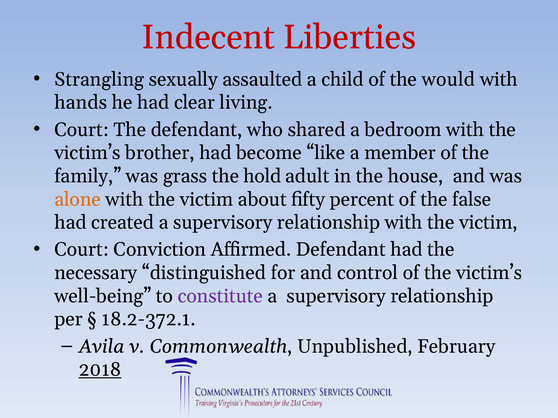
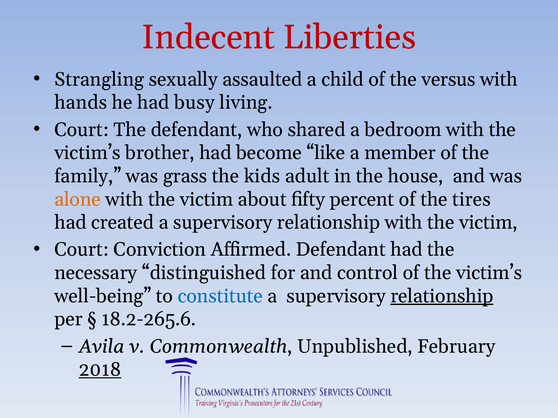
would: would -> versus
clear: clear -> busy
hold: hold -> kids
false: false -> tires
constitute colour: purple -> blue
relationship at (442, 296) underline: none -> present
18.2-372.1: 18.2-372.1 -> 18.2-265.6
